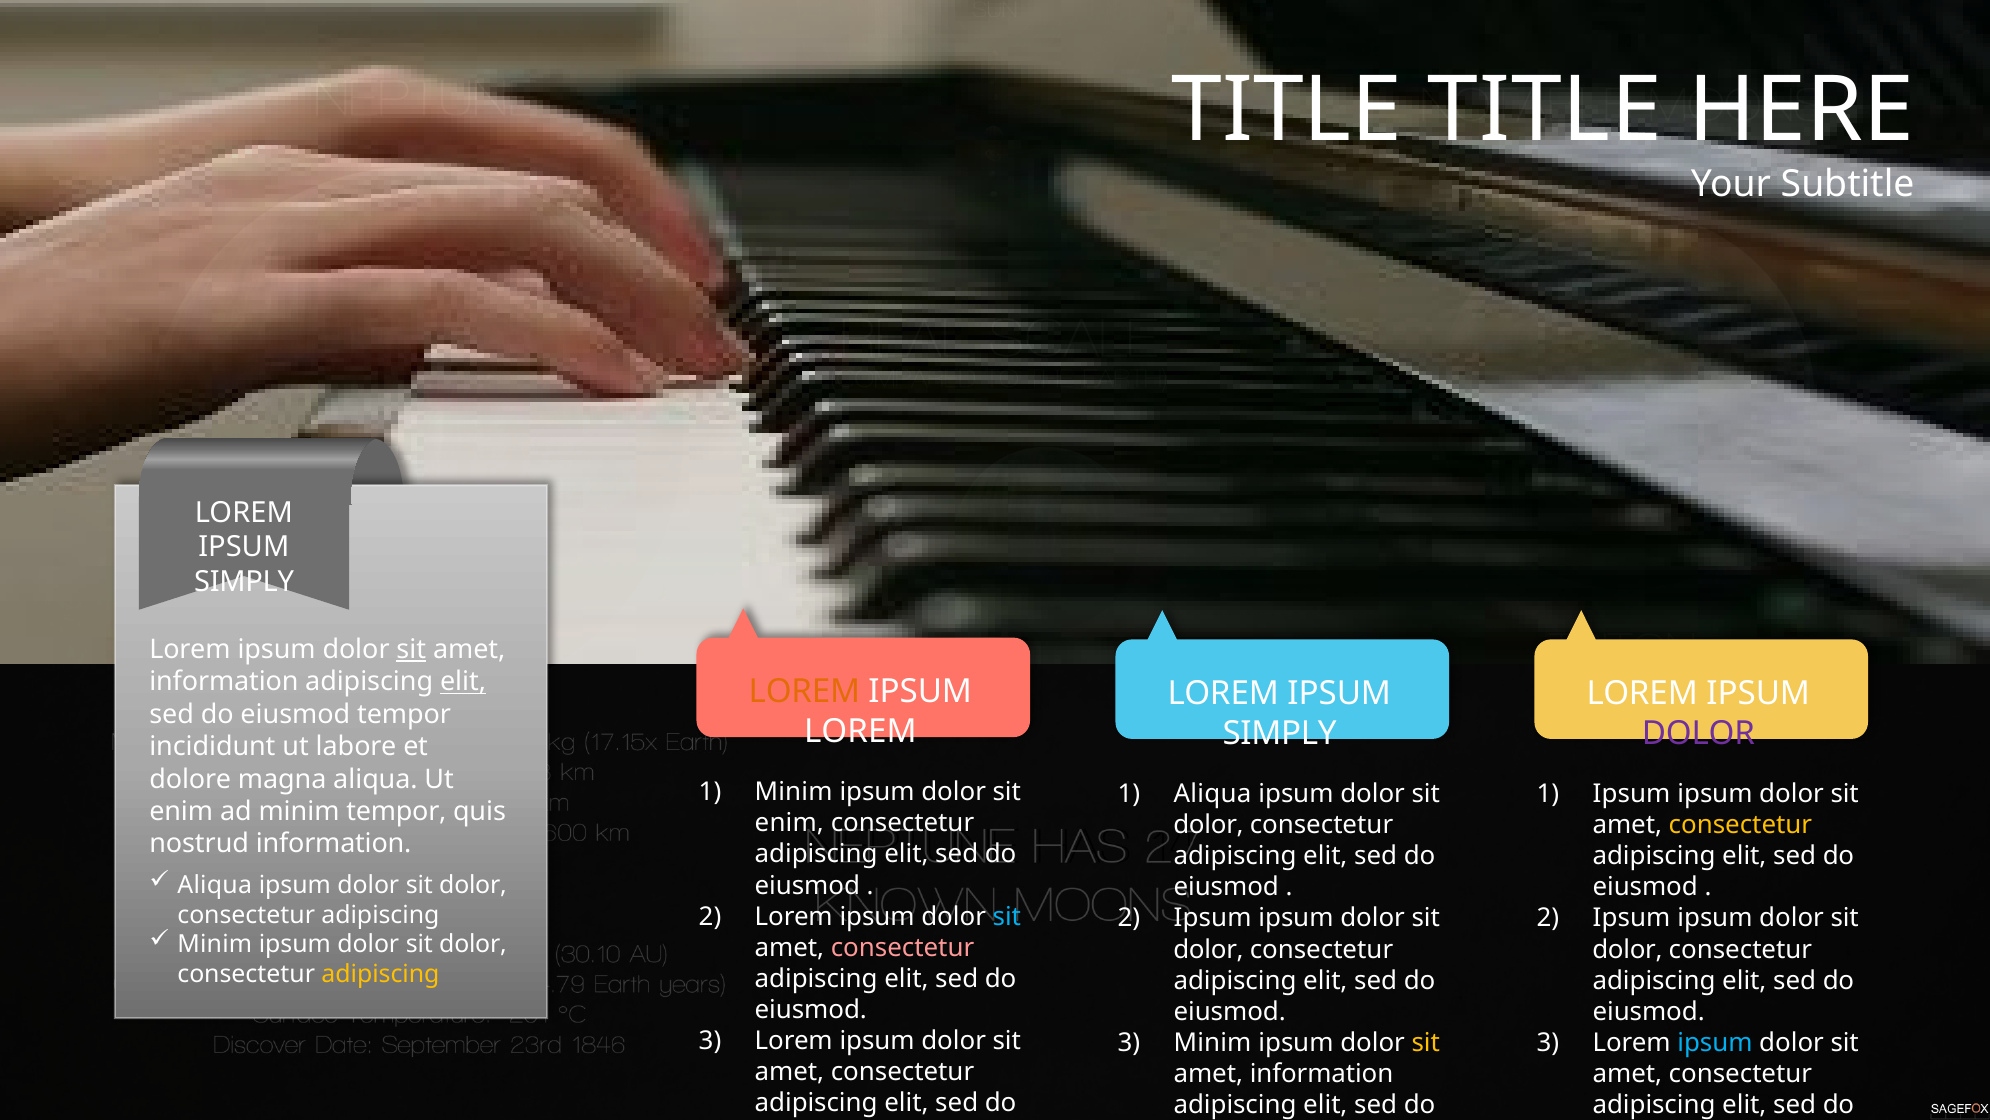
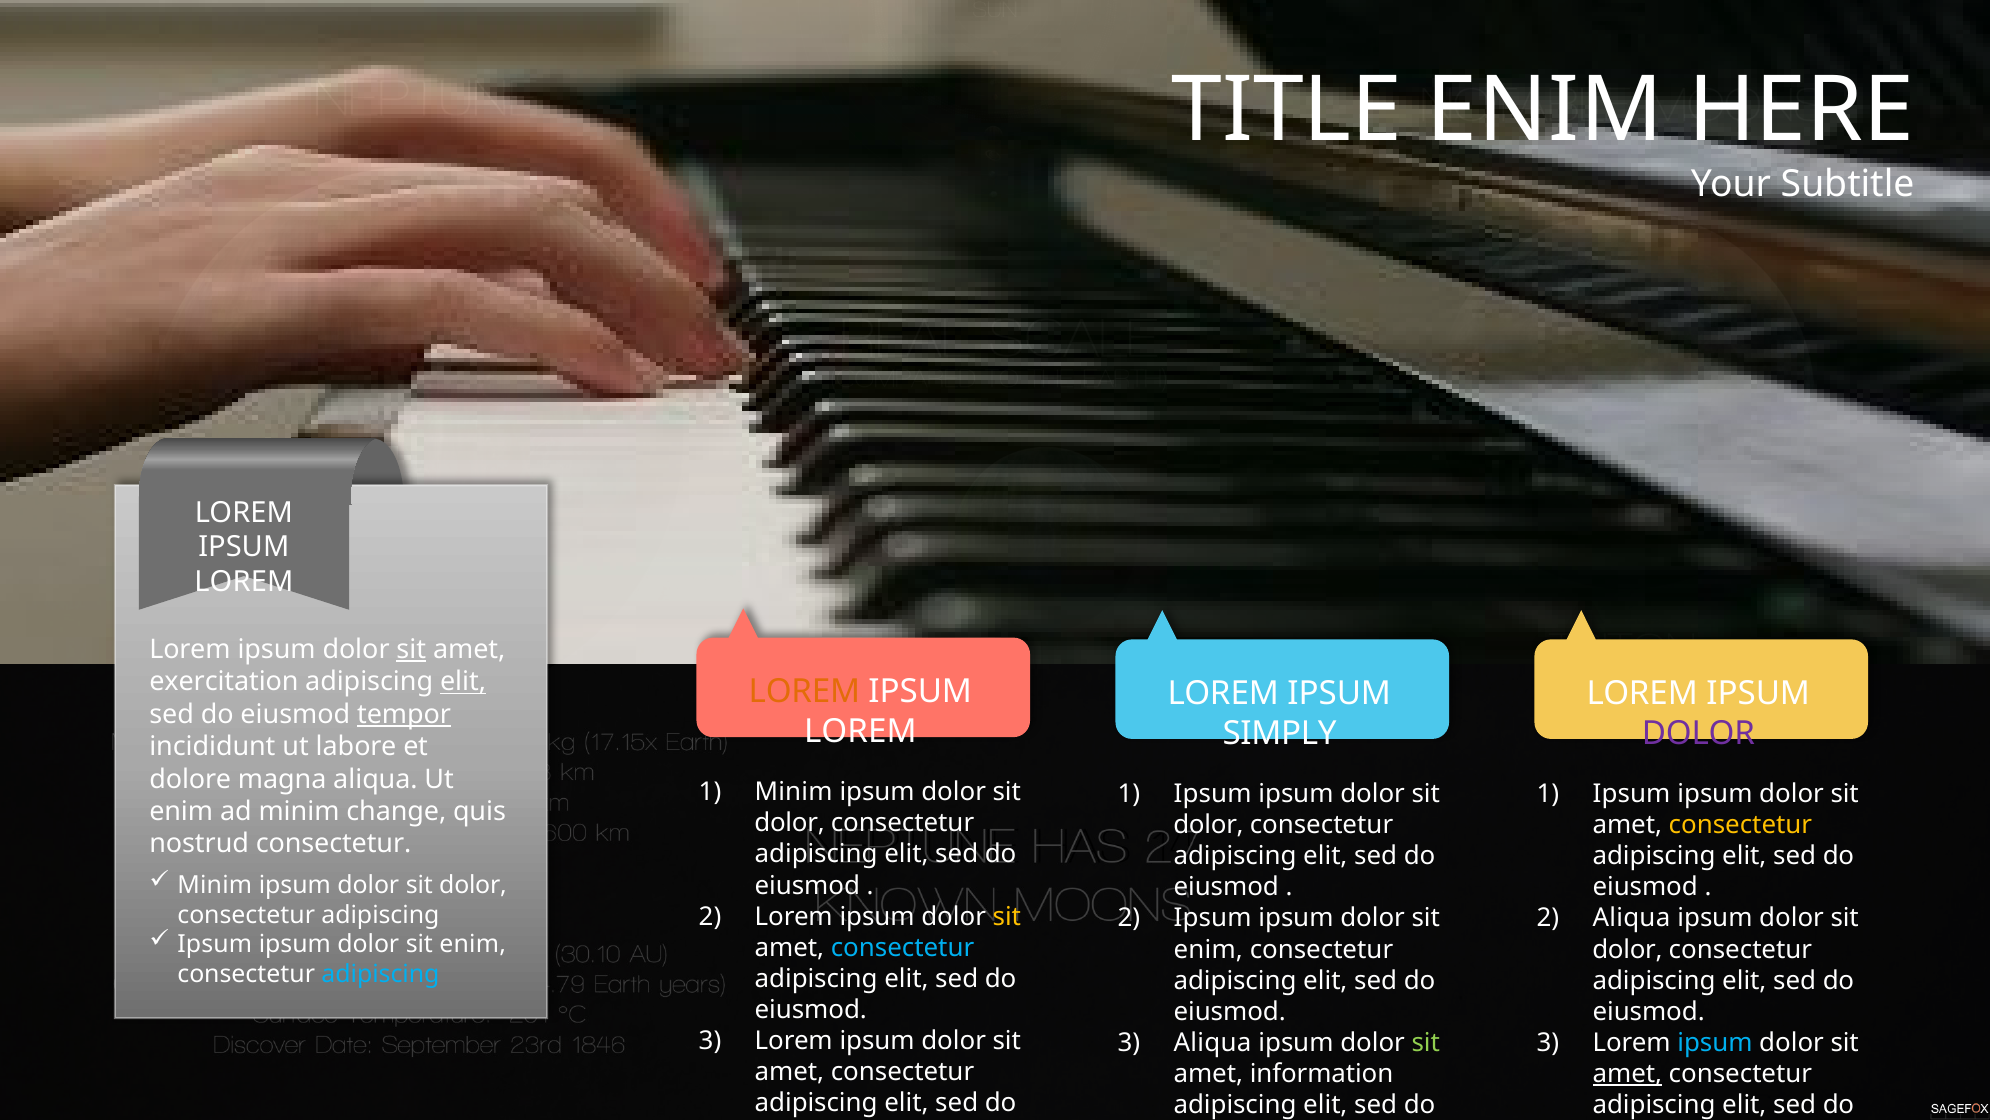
TITLE TITLE: TITLE -> ENIM
SIMPLY at (244, 582): SIMPLY -> LOREM
information at (224, 682): information -> exercitation
tempor at (404, 714) underline: none -> present
Aliqua at (1213, 794): Aliqua -> Ipsum
minim tempor: tempor -> change
enim at (789, 823): enim -> dolor
nostrud information: information -> consectetur
Aliqua at (215, 884): Aliqua -> Minim
sit at (1007, 916) colour: light blue -> yellow
Ipsum at (1632, 918): Ipsum -> Aliqua
Minim at (215, 944): Minim -> Ipsum
dolor at (473, 944): dolor -> enim
consectetur at (903, 947) colour: pink -> light blue
dolor at (1208, 949): dolor -> enim
adipiscing at (380, 974) colour: yellow -> light blue
Minim at (1213, 1042): Minim -> Aliqua
sit at (1426, 1042) colour: yellow -> light green
amet at (1627, 1073) underline: none -> present
